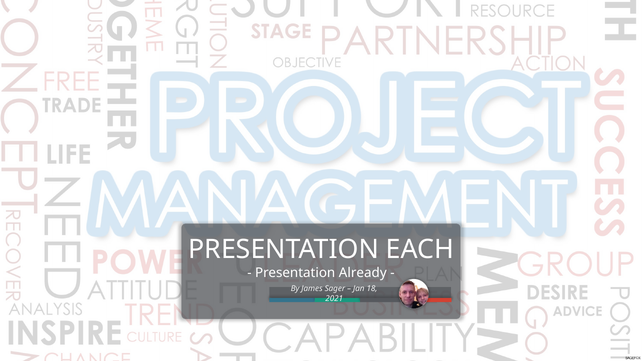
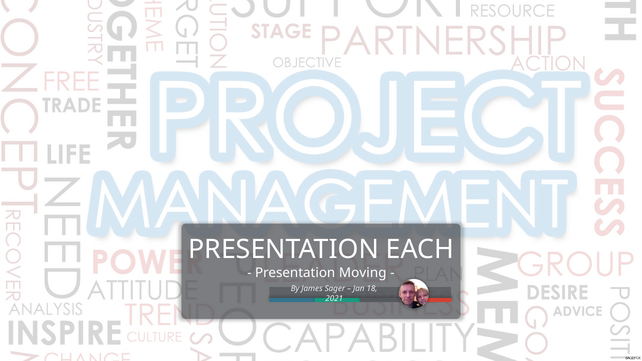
Already: Already -> Moving
